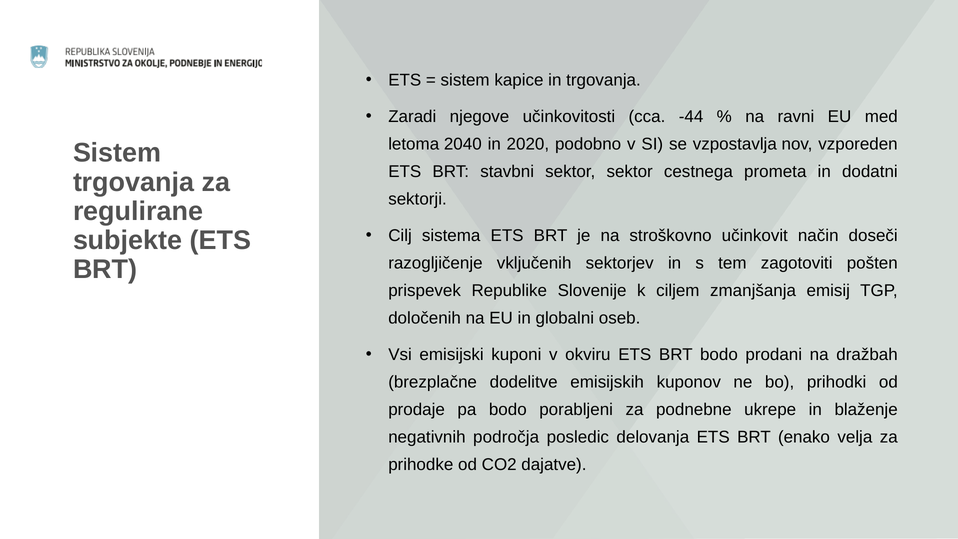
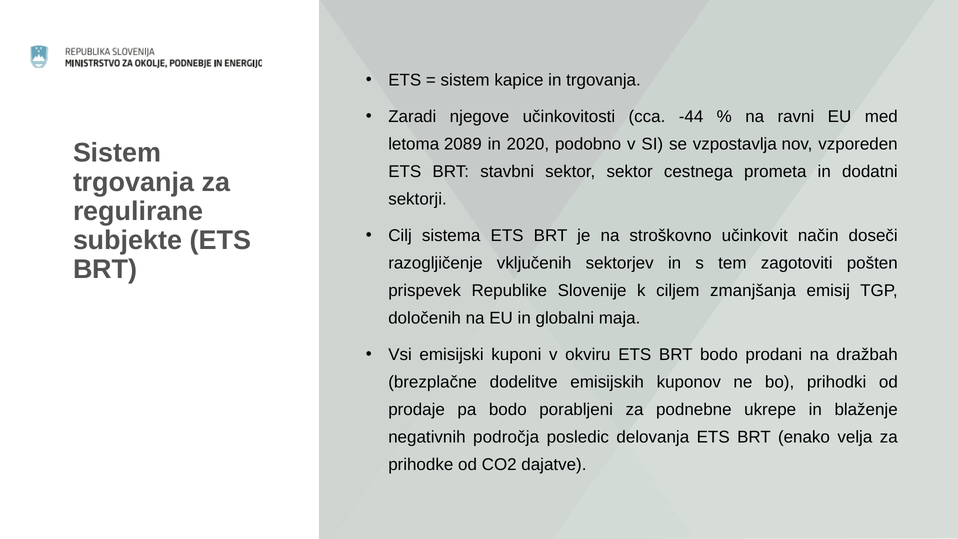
2040: 2040 -> 2089
oseb: oseb -> maja
